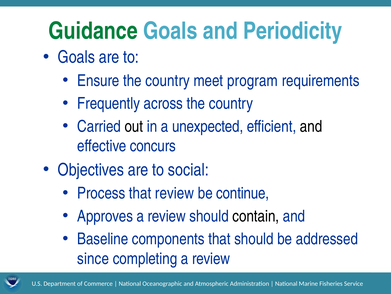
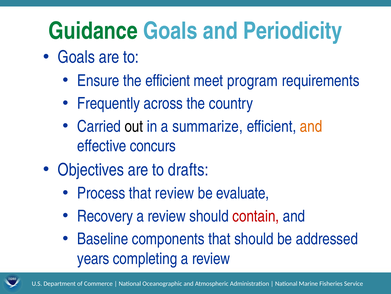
Ensure the country: country -> efficient
unexpected: unexpected -> summarize
and at (311, 126) colour: black -> orange
social: social -> drafts
continue: continue -> evaluate
Approves: Approves -> Recovery
contain colour: black -> red
since: since -> years
